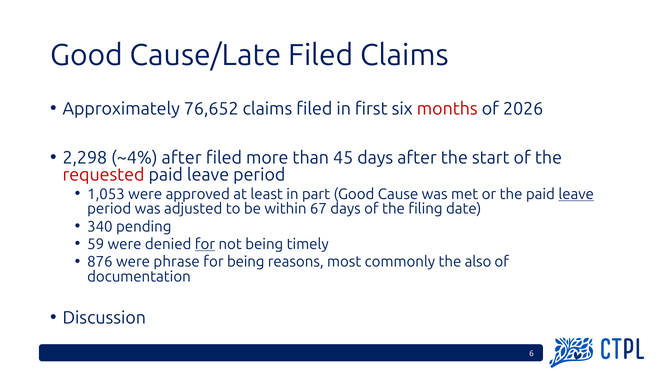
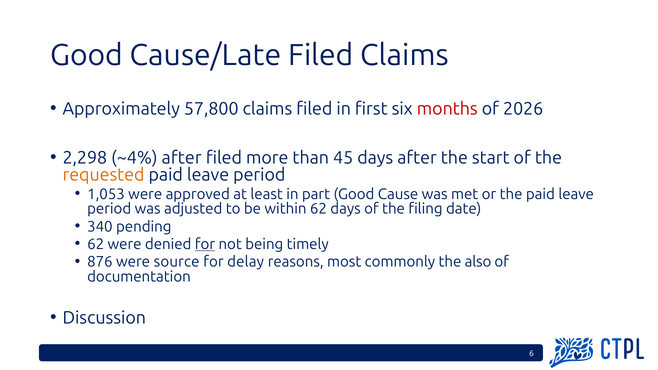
76,652: 76,652 -> 57,800
requested colour: red -> orange
leave at (576, 194) underline: present -> none
within 67: 67 -> 62
59 at (96, 244): 59 -> 62
phrase: phrase -> source
for being: being -> delay
